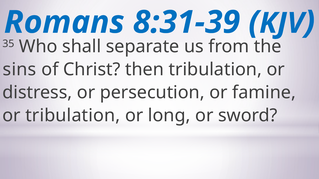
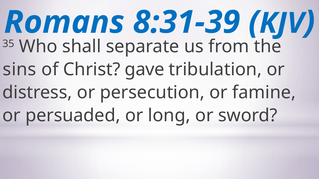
then: then -> gave
or tribulation: tribulation -> persuaded
